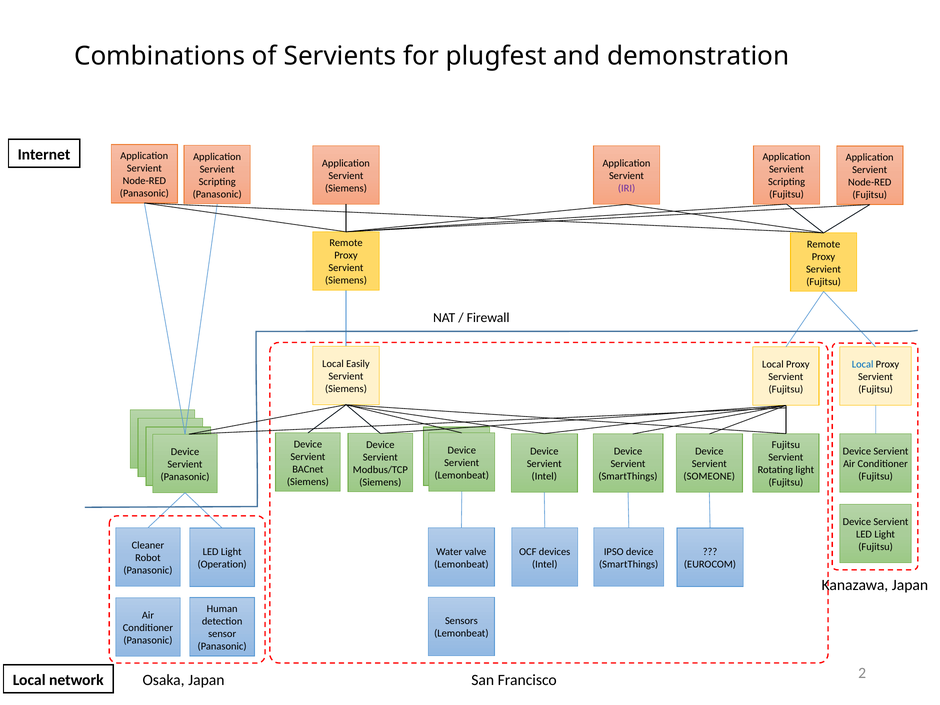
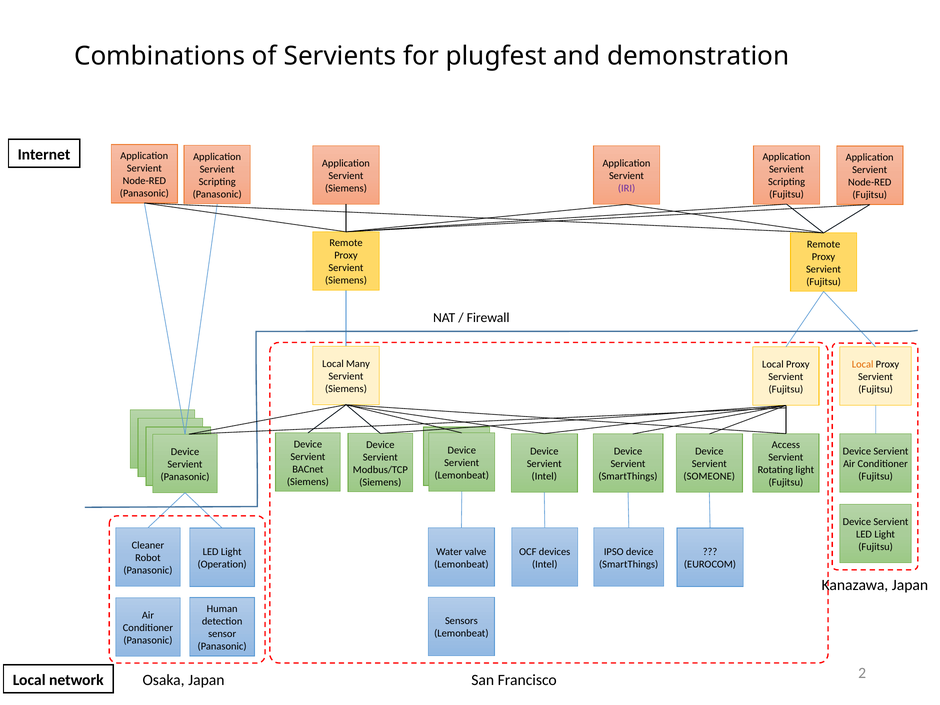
Easily: Easily -> Many
Local at (863, 364) colour: blue -> orange
Fujitsu at (786, 445): Fujitsu -> Access
